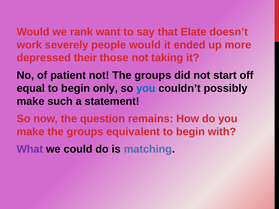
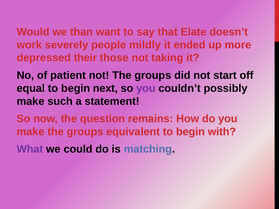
rank: rank -> than
people would: would -> mildly
only: only -> next
you at (146, 88) colour: blue -> purple
